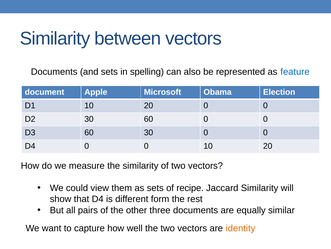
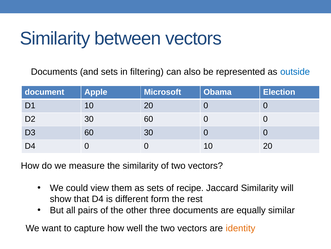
spelling: spelling -> filtering
feature: feature -> outside
